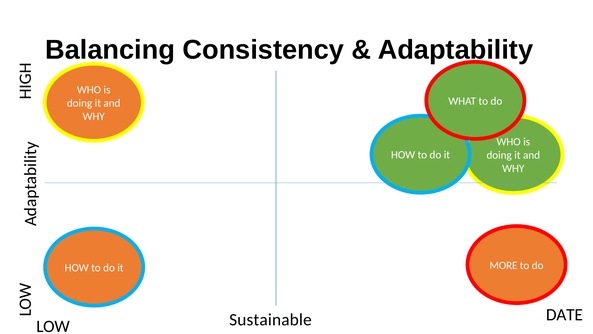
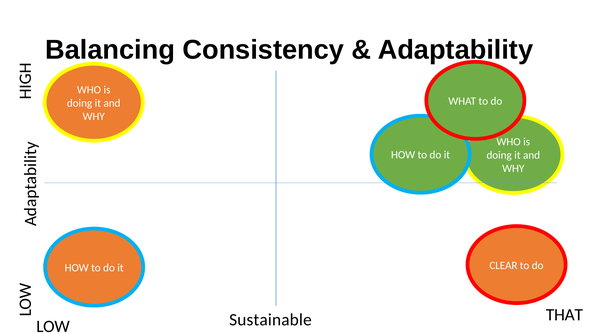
MORE: MORE -> CLEAR
DATE: DATE -> THAT
